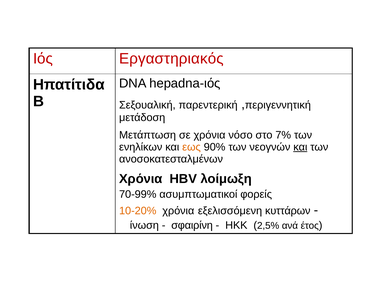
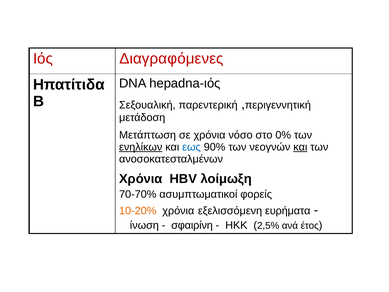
Εργαστηριακός: Εργαστηριακός -> Διαγραφόμενες
7%: 7% -> 0%
ενηλίκων underline: none -> present
εως colour: orange -> blue
70-99%: 70-99% -> 70-70%
κυττάρων: κυττάρων -> ευρήματα
